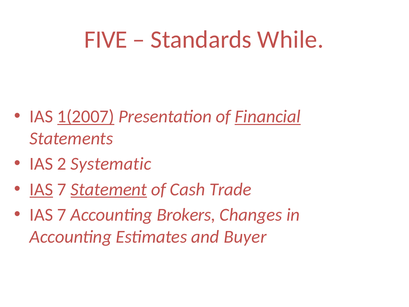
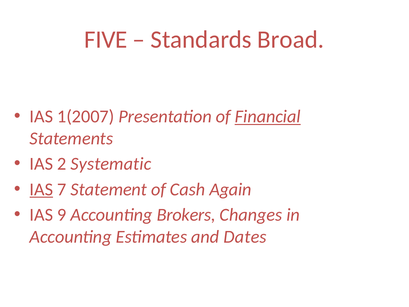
While: While -> Broad
1(2007 underline: present -> none
Statement underline: present -> none
Trade: Trade -> Again
7 at (62, 215): 7 -> 9
Buyer: Buyer -> Dates
